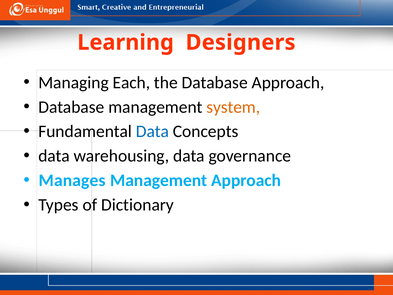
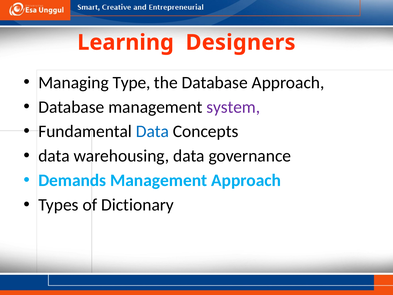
Each: Each -> Type
system colour: orange -> purple
Manages: Manages -> Demands
